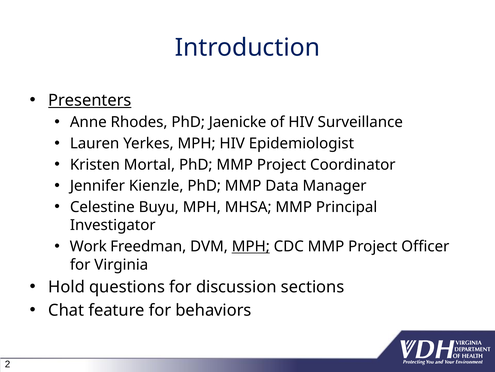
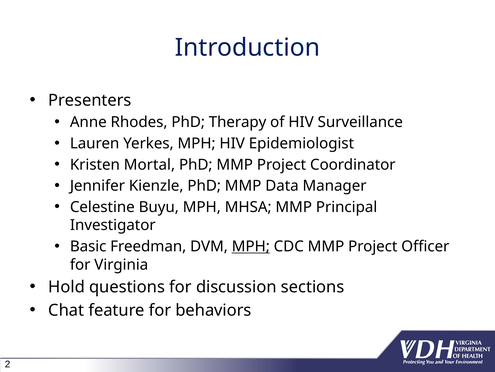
Presenters underline: present -> none
Jaenicke: Jaenicke -> Therapy
Work: Work -> Basic
